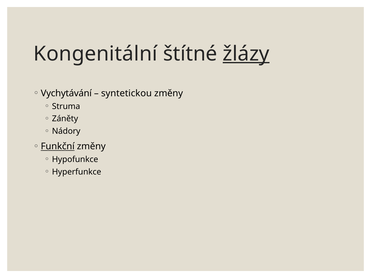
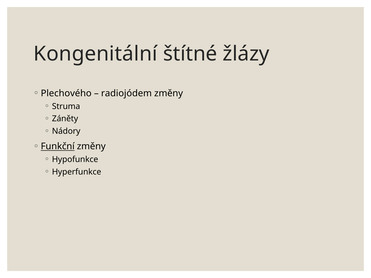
žlázy underline: present -> none
Vychytávání: Vychytávání -> Plechového
syntetickou: syntetickou -> radiojódem
